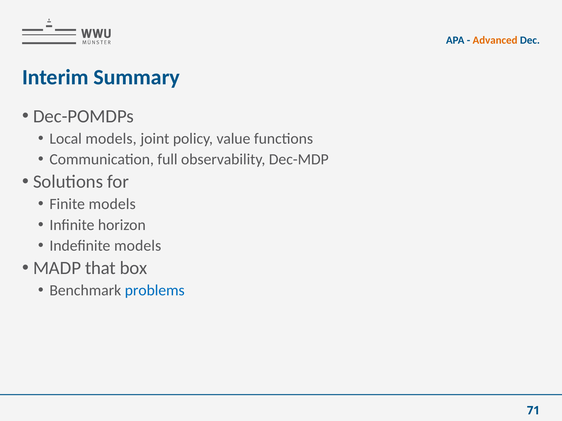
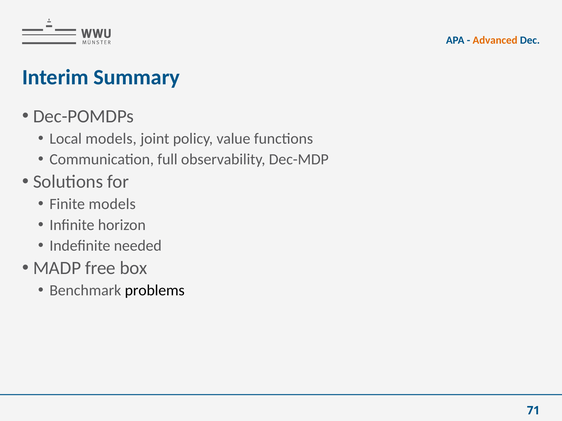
Indefinite models: models -> needed
that: that -> free
problems colour: blue -> black
